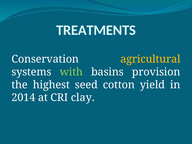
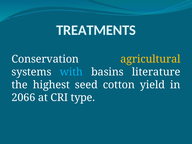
with colour: light green -> light blue
provision: provision -> literature
2014: 2014 -> 2066
clay: clay -> type
